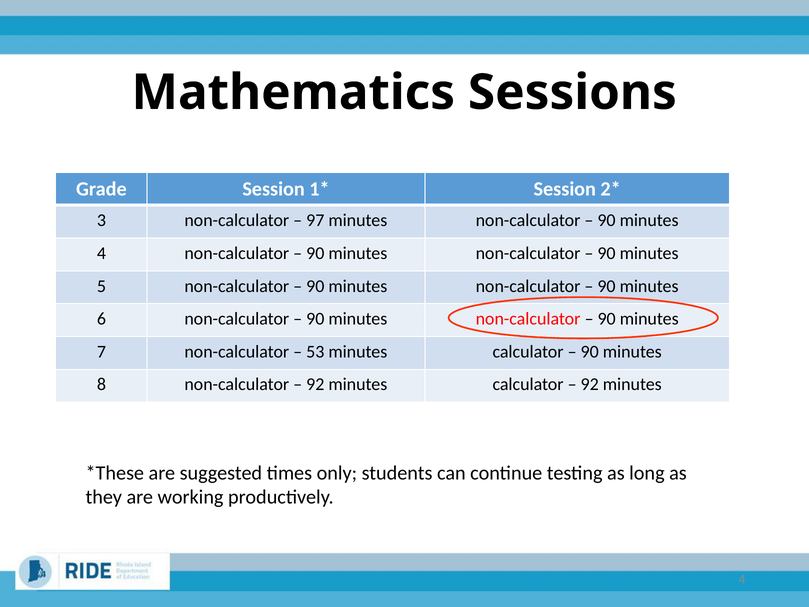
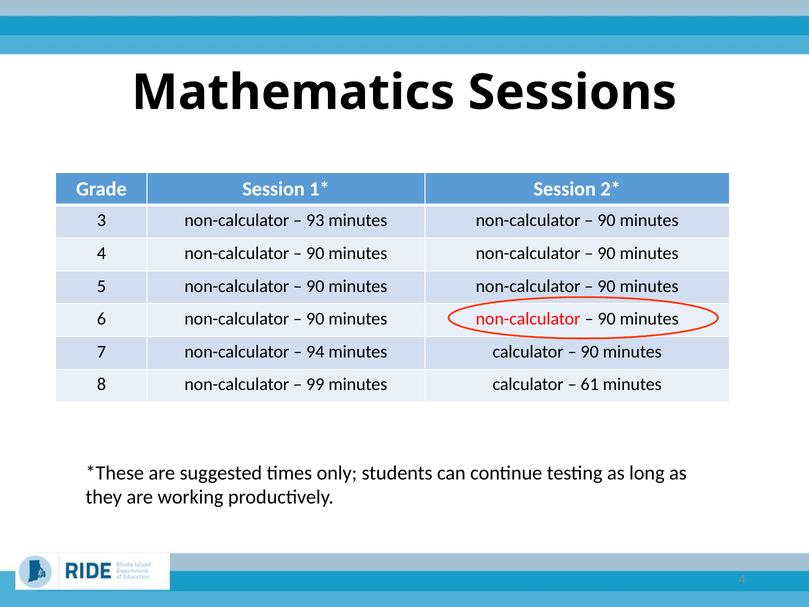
97: 97 -> 93
53: 53 -> 94
92 at (315, 384): 92 -> 99
92 at (590, 384): 92 -> 61
